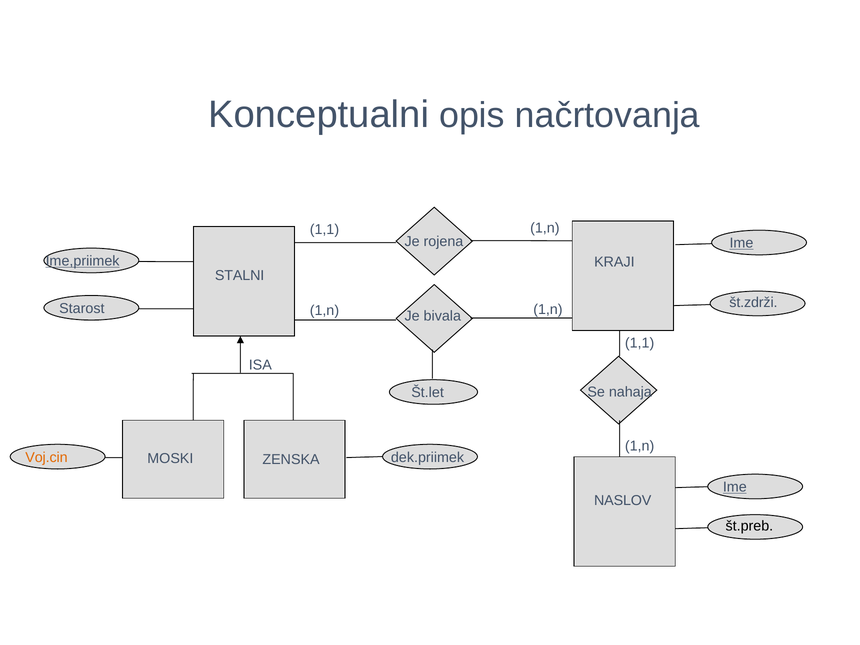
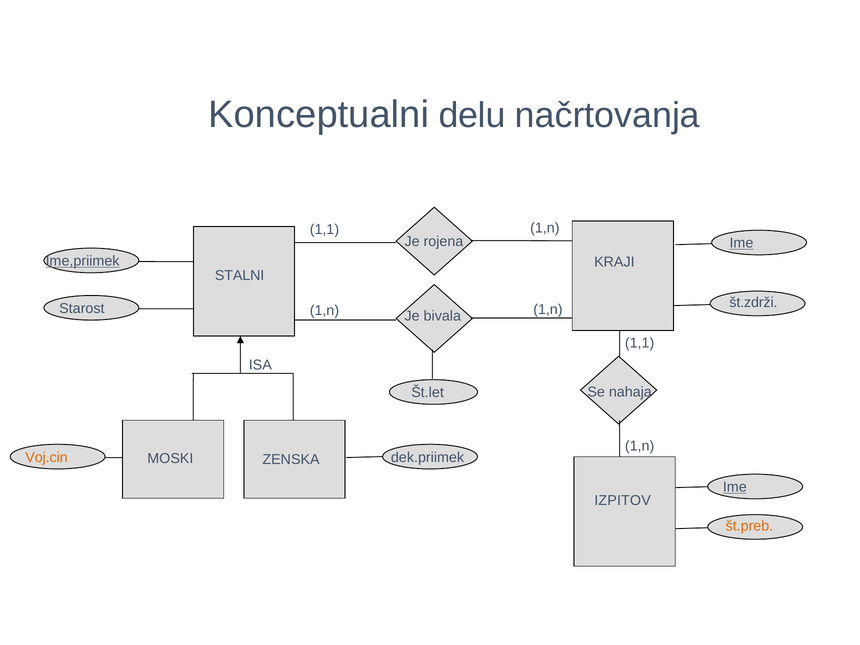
opis: opis -> delu
NASLOV: NASLOV -> IZPITOV
št.preb colour: black -> orange
